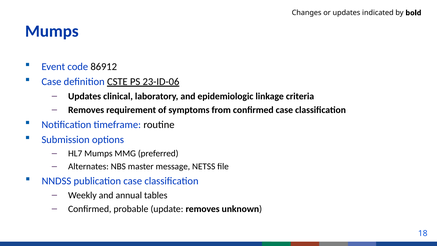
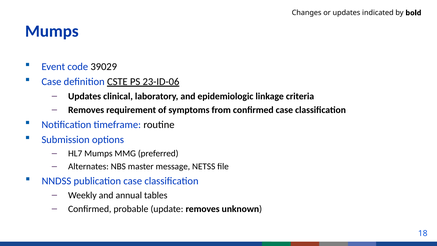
86912: 86912 -> 39029
